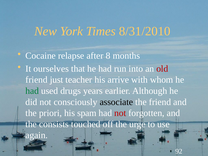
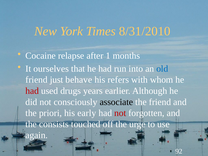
8: 8 -> 1
old colour: red -> blue
teacher: teacher -> behave
arrive: arrive -> refers
had at (32, 91) colour: green -> red
spam: spam -> early
